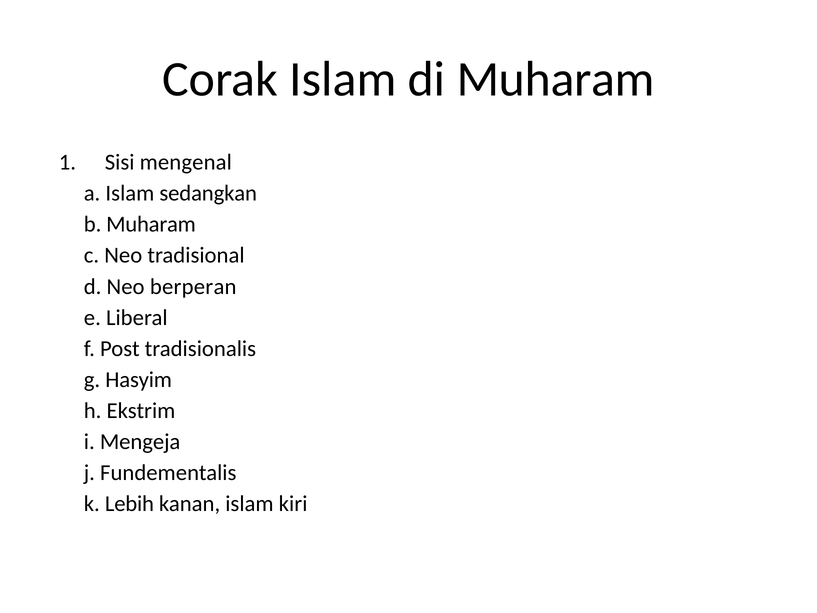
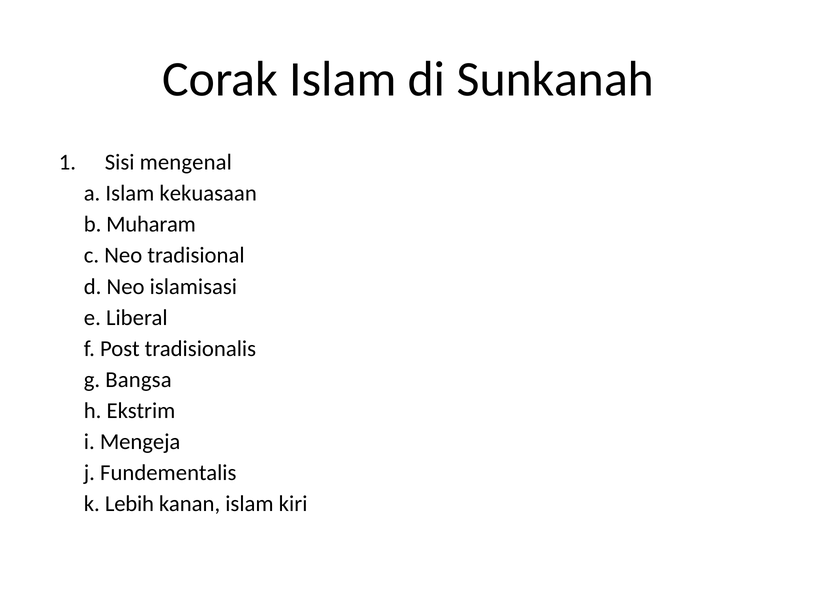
di Muharam: Muharam -> Sunkanah
sedangkan: sedangkan -> kekuasaan
berperan: berperan -> islamisasi
Hasyim: Hasyim -> Bangsa
